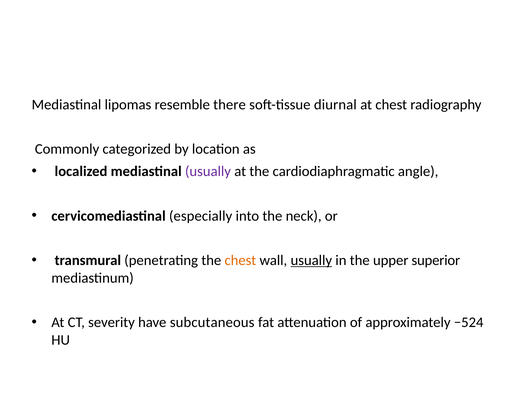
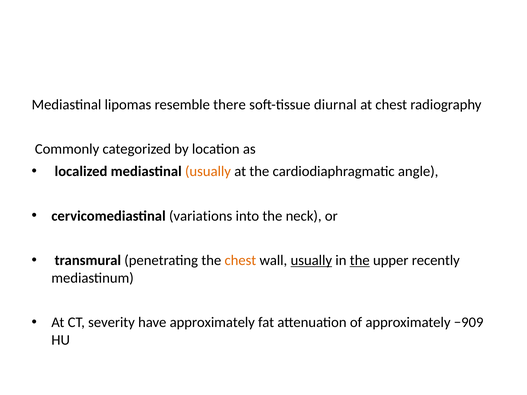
usually at (208, 171) colour: purple -> orange
especially: especially -> variations
the at (360, 261) underline: none -> present
superior: superior -> recently
have subcutaneous: subcutaneous -> approximately
−524: −524 -> −909
